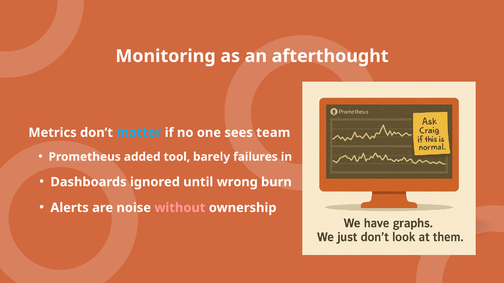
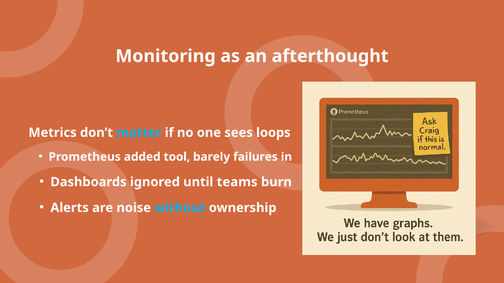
team: team -> loops
wrong: wrong -> teams
without colour: pink -> light blue
